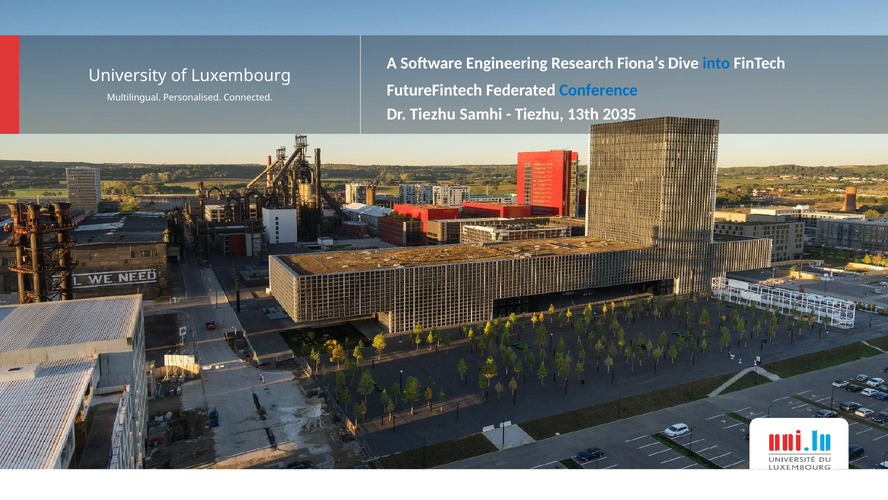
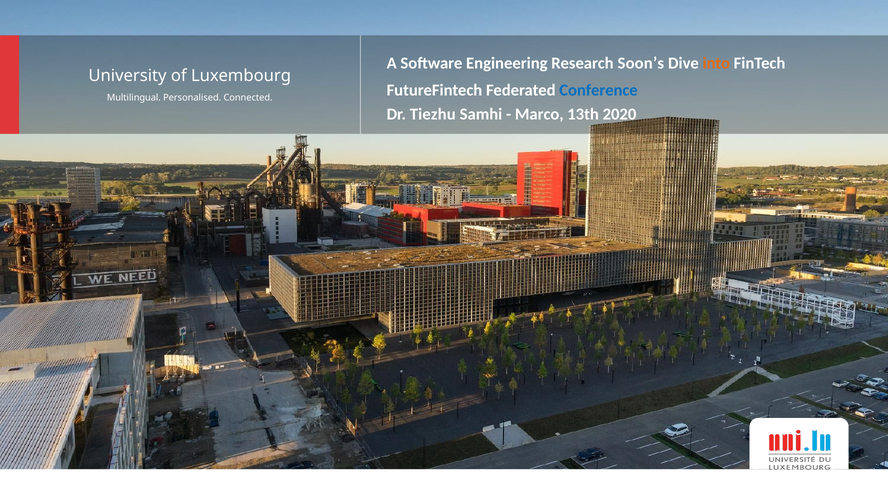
Fiona’s: Fiona’s -> Soon’s
into colour: blue -> orange
Tiezhu at (539, 114): Tiezhu -> Marco
2035: 2035 -> 2020
